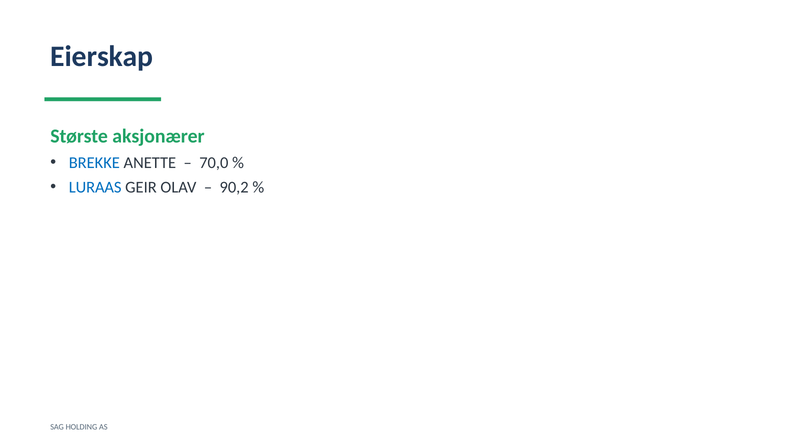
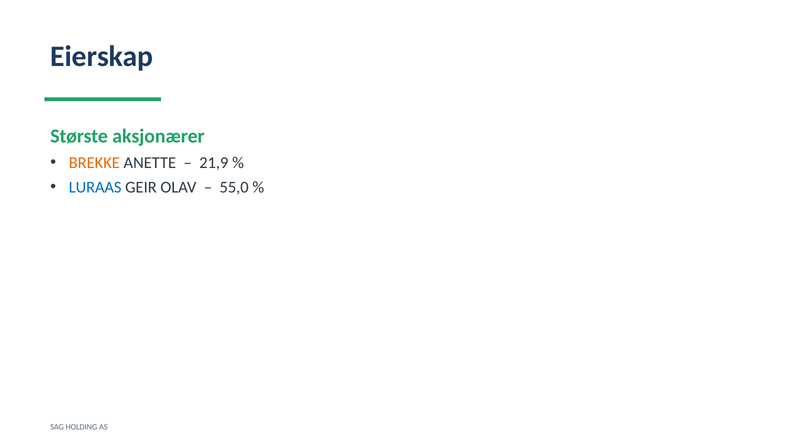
BREKKE colour: blue -> orange
70,0: 70,0 -> 21,9
90,2: 90,2 -> 55,0
